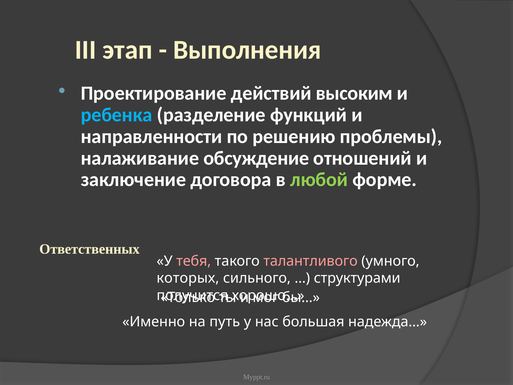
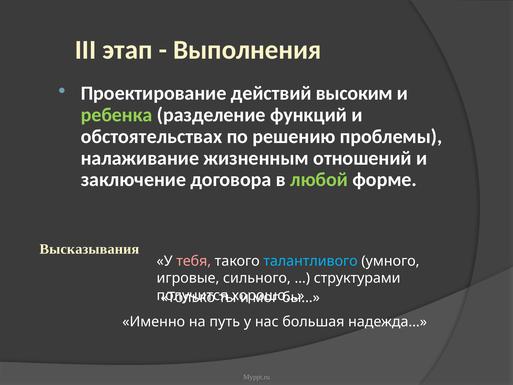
ребенка colour: light blue -> light green
направленности: направленности -> обстоятельствах
обсуждение: обсуждение -> жизненным
Ответственных: Ответственных -> Высказывания
талантливого colour: pink -> light blue
которых: которых -> игровые
